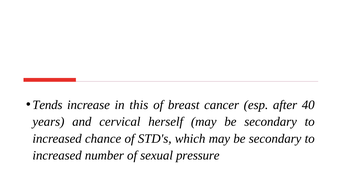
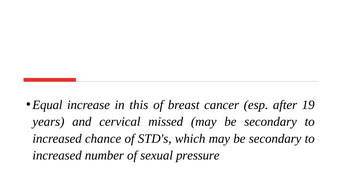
Tends: Tends -> Equal
40: 40 -> 19
herself: herself -> missed
